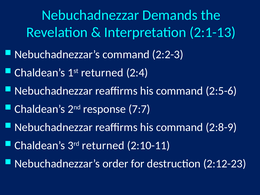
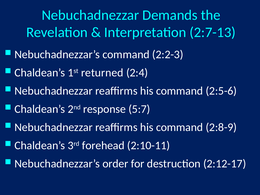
2:1-13: 2:1-13 -> 2:7-13
7:7: 7:7 -> 5:7
3rd returned: returned -> forehead
2:12-23: 2:12-23 -> 2:12-17
